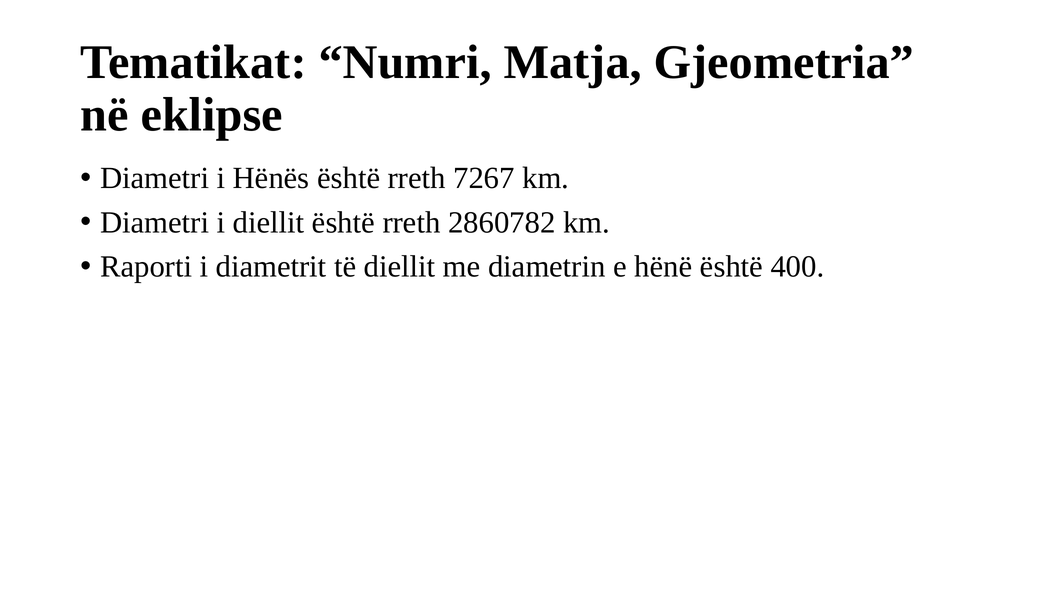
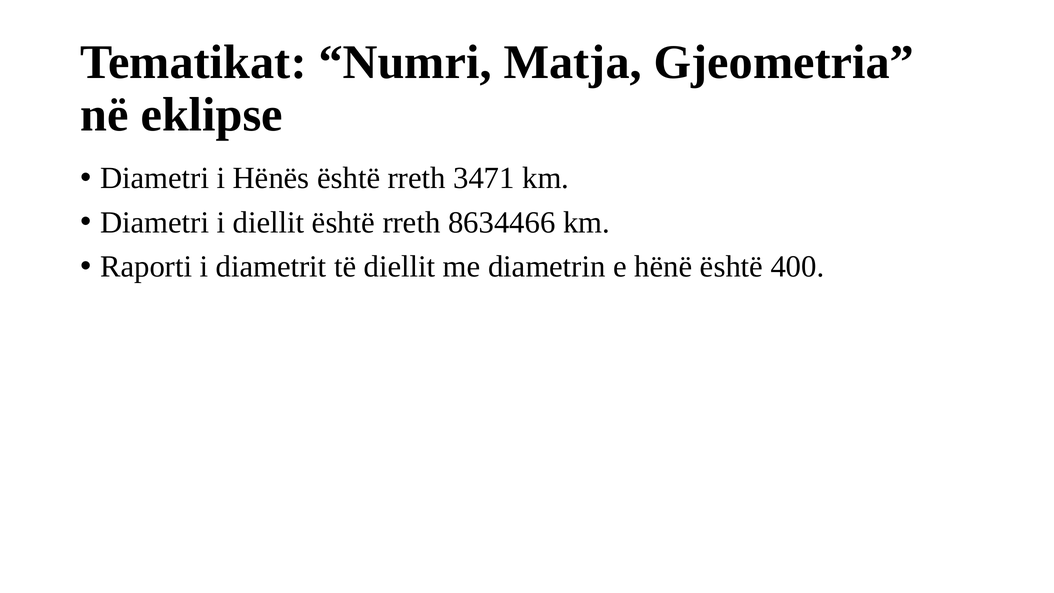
7267: 7267 -> 3471
2860782: 2860782 -> 8634466
